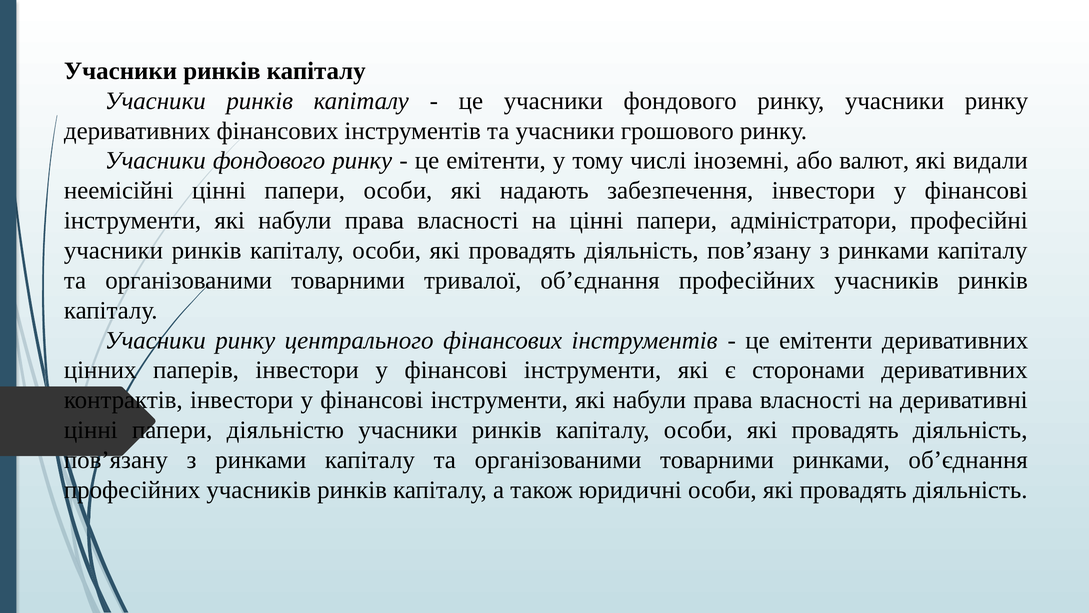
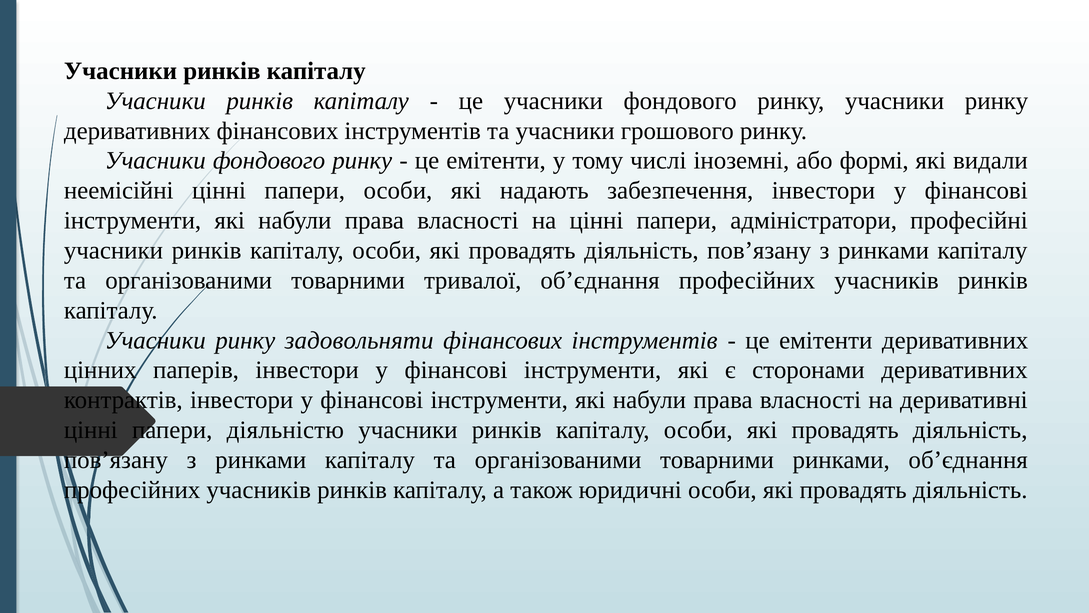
валют: валют -> формі
центрального: центрального -> задовольняти
